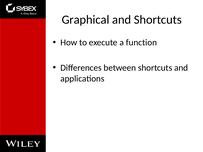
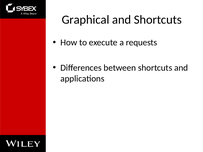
function: function -> requests
